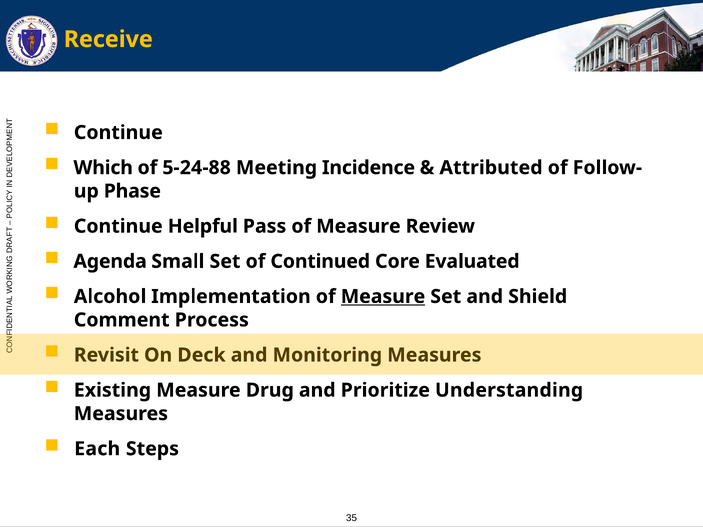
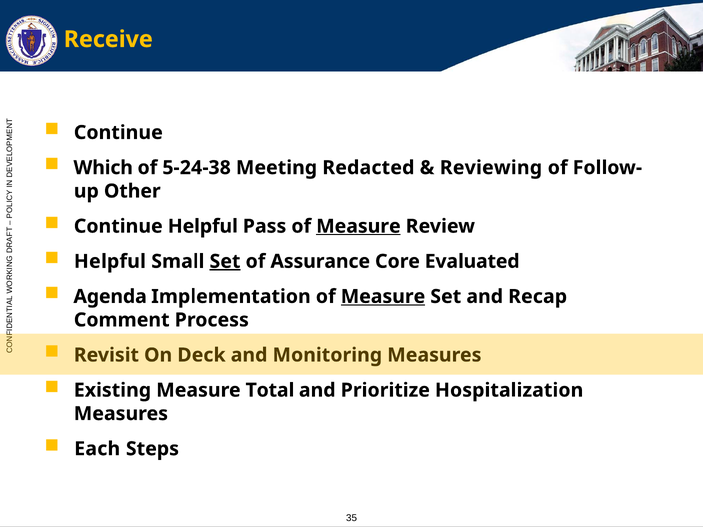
5-24-88: 5-24-88 -> 5-24-38
Incidence: Incidence -> Redacted
Attributed: Attributed -> Reviewing
Phase: Phase -> Other
Measure at (358, 226) underline: none -> present
Agenda at (110, 262): Agenda -> Helpful
Set at (225, 262) underline: none -> present
Continued: Continued -> Assurance
Alcohol: Alcohol -> Agenda
Shield: Shield -> Recap
Drug: Drug -> Total
Understanding: Understanding -> Hospitalization
